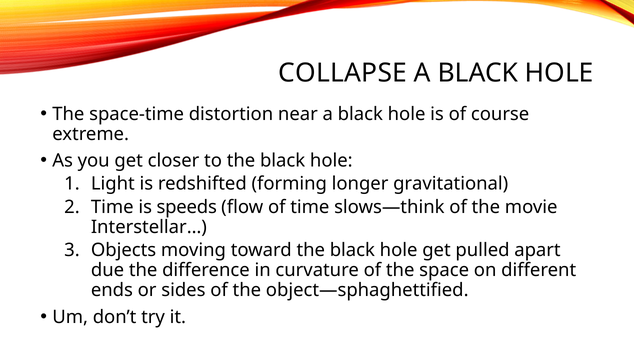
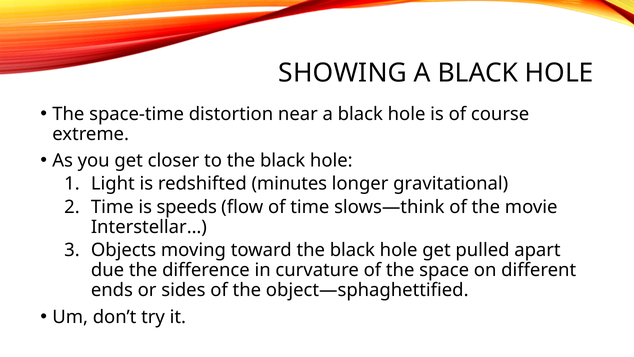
COLLAPSE: COLLAPSE -> SHOWING
forming: forming -> minutes
